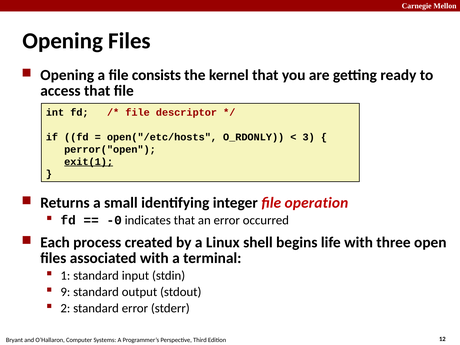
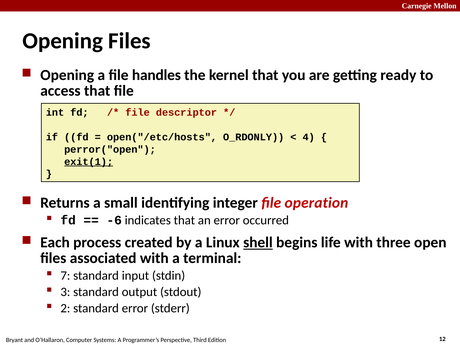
consists: consists -> handles
3: 3 -> 4
-0: -0 -> -6
shell underline: none -> present
1: 1 -> 7
9: 9 -> 3
